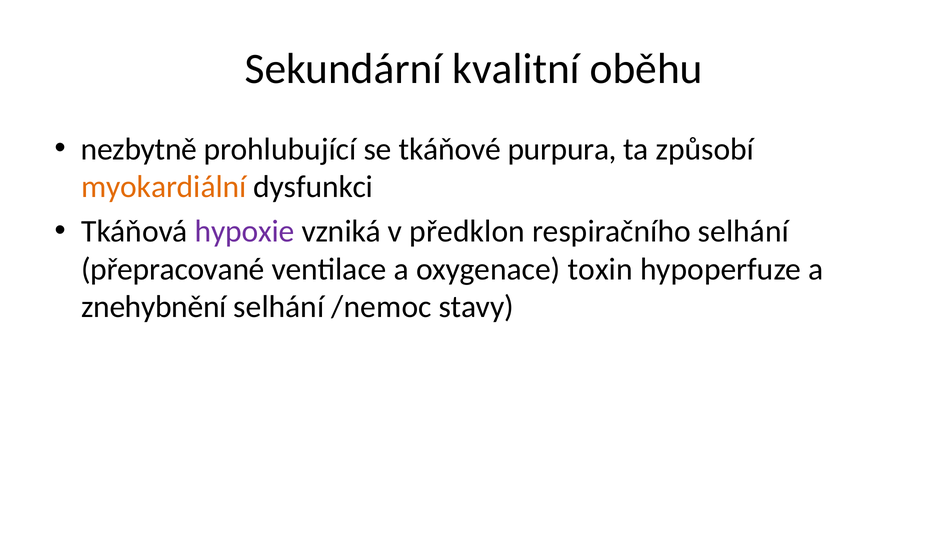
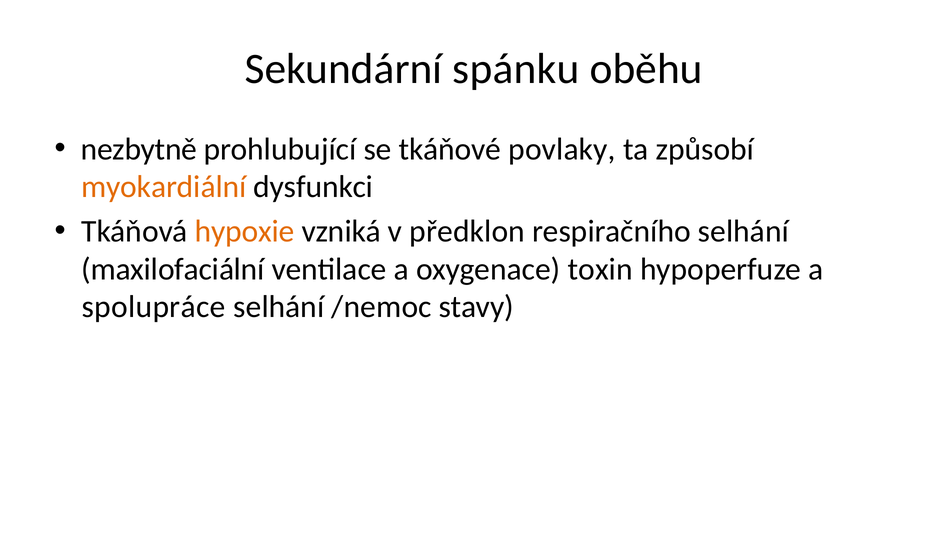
kvalitní: kvalitní -> spánku
purpura: purpura -> povlaky
hypoxie colour: purple -> orange
přepracované: přepracované -> maxilofaciální
znehybnění: znehybnění -> spolupráce
